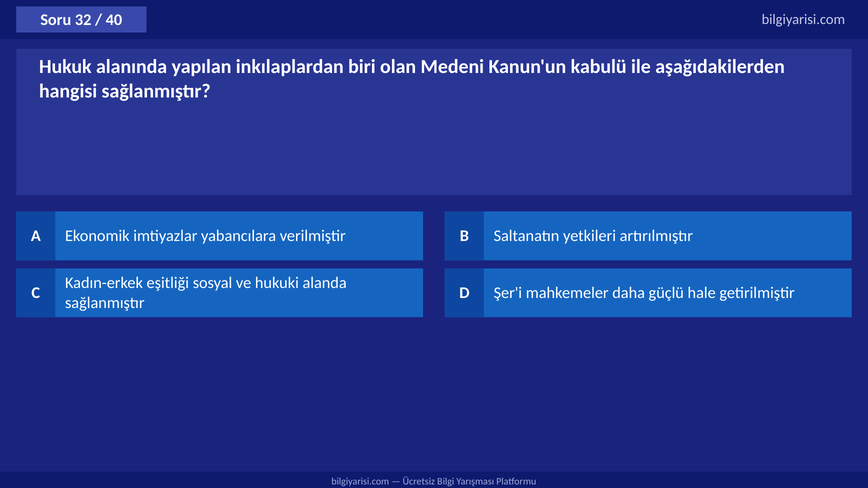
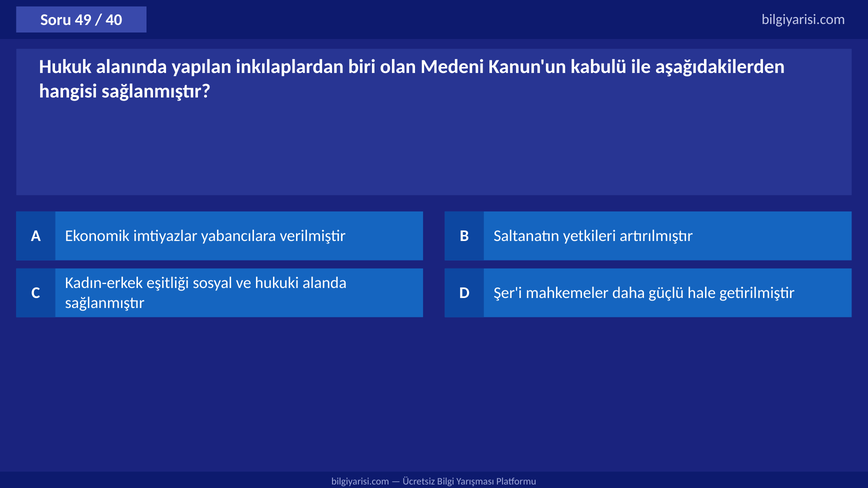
32: 32 -> 49
